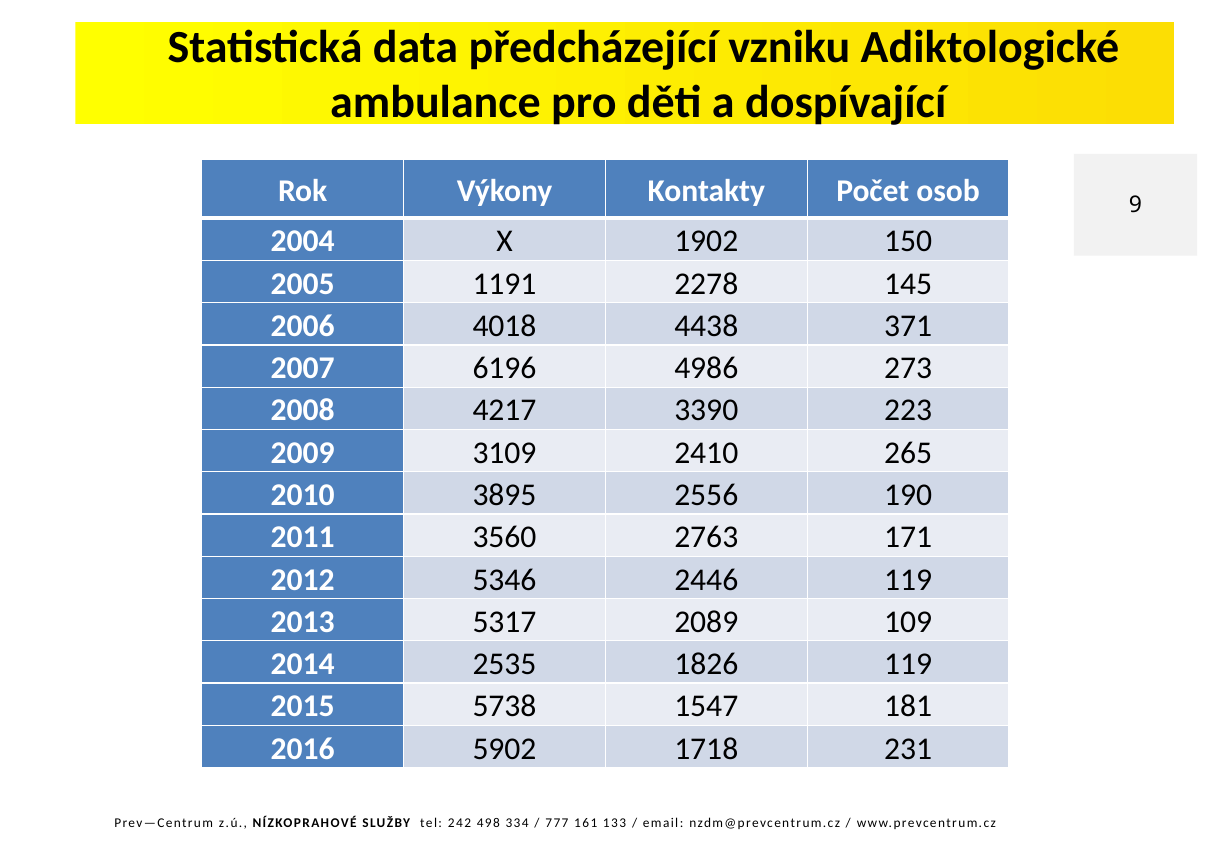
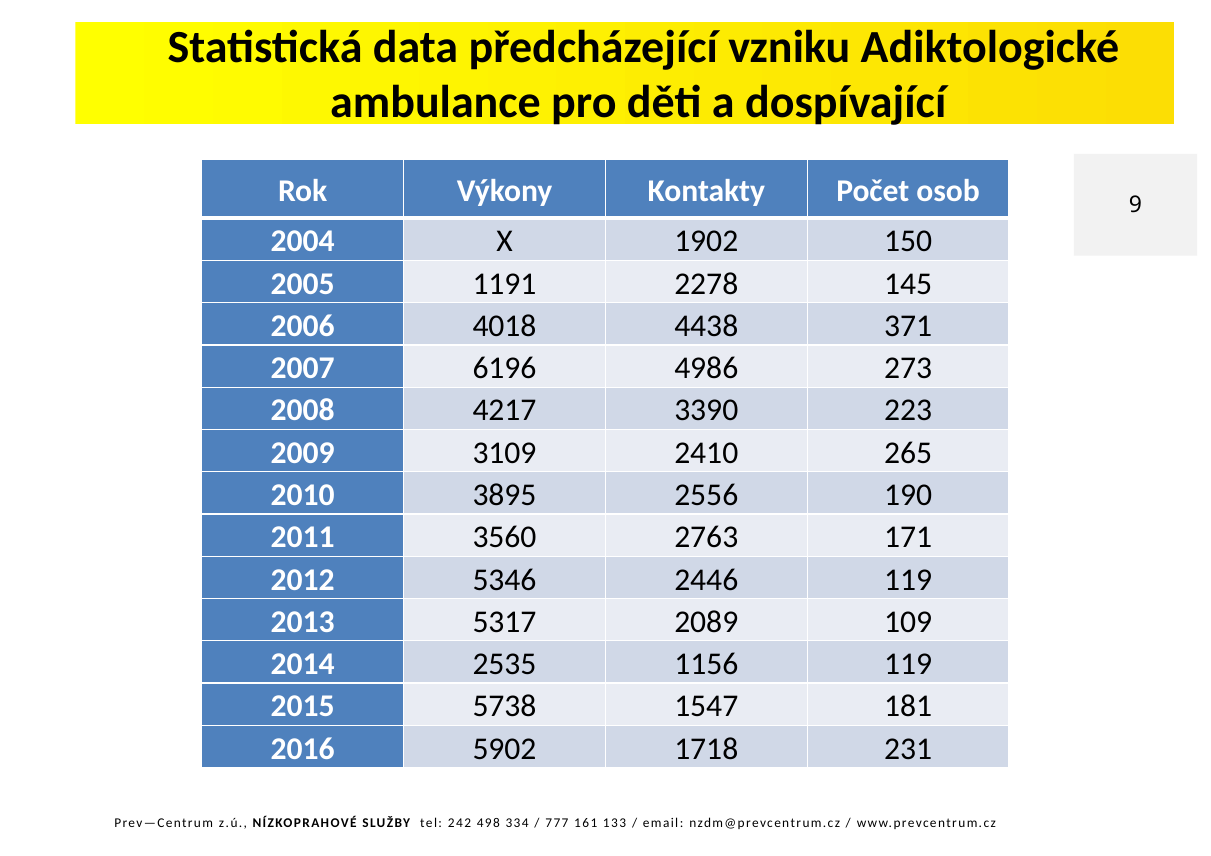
1826: 1826 -> 1156
